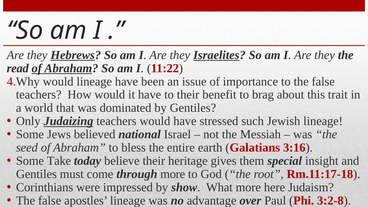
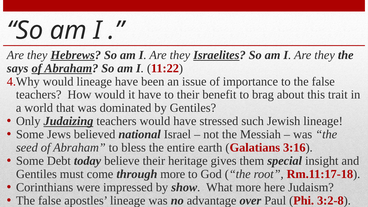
read: read -> says
Take: Take -> Debt
